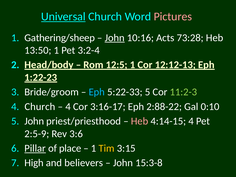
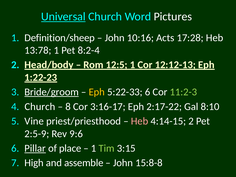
Pictures colour: pink -> white
Gathering/sheep: Gathering/sheep -> Definition/sheep
John at (115, 38) underline: present -> none
73:28: 73:28 -> 17:28
13:50: 13:50 -> 13:78
3:2-4: 3:2-4 -> 8:2-4
Bride/groom underline: none -> present
Eph at (97, 92) colour: light blue -> yellow
5:22-33 5: 5 -> 6
4 at (68, 107): 4 -> 8
2:88-22: 2:88-22 -> 2:17-22
0:10: 0:10 -> 8:10
John at (34, 121): John -> Vine
4:14-15 4: 4 -> 2
3:6: 3:6 -> 9:6
Tim colour: yellow -> light green
believers: believers -> assemble
15:3-8: 15:3-8 -> 15:8-8
